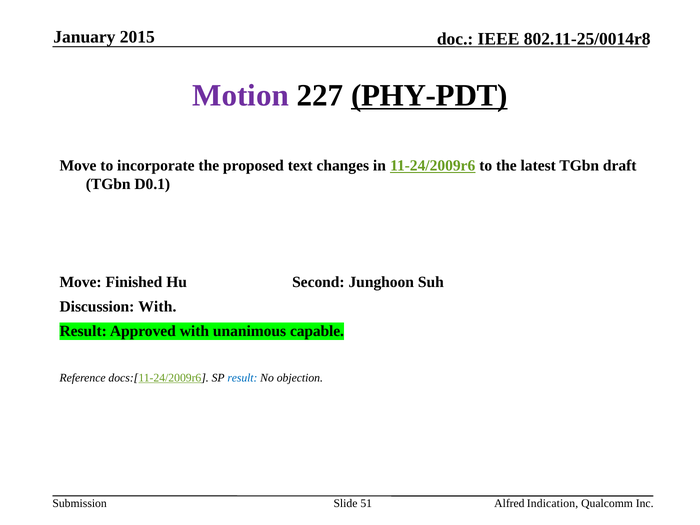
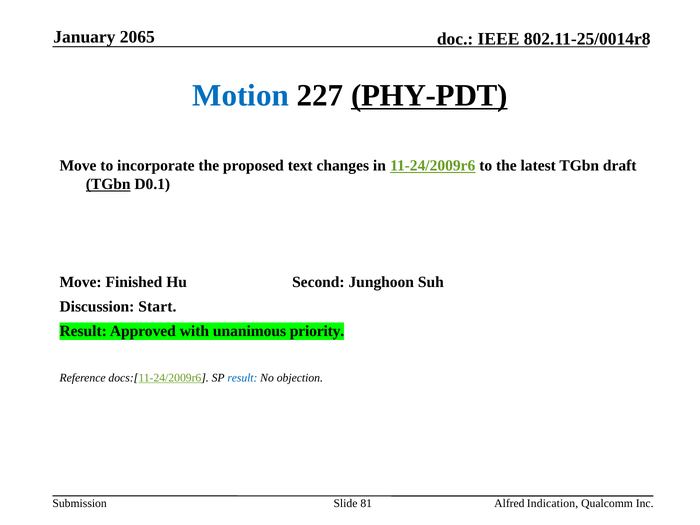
2015: 2015 -> 2065
Motion colour: purple -> blue
TGbn at (108, 184) underline: none -> present
Discussion With: With -> Start
capable: capable -> priority
51: 51 -> 81
